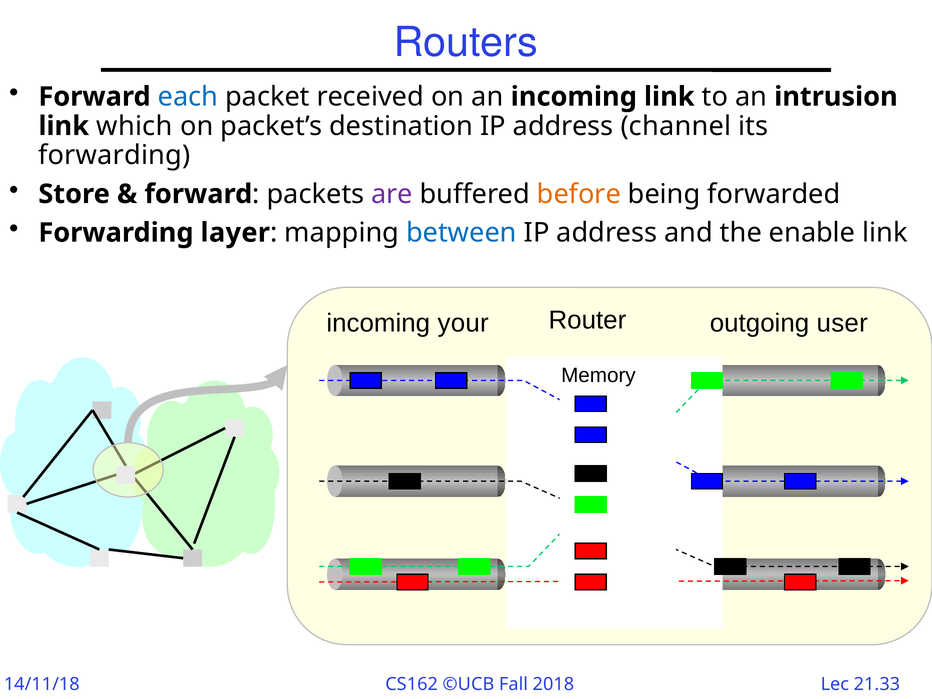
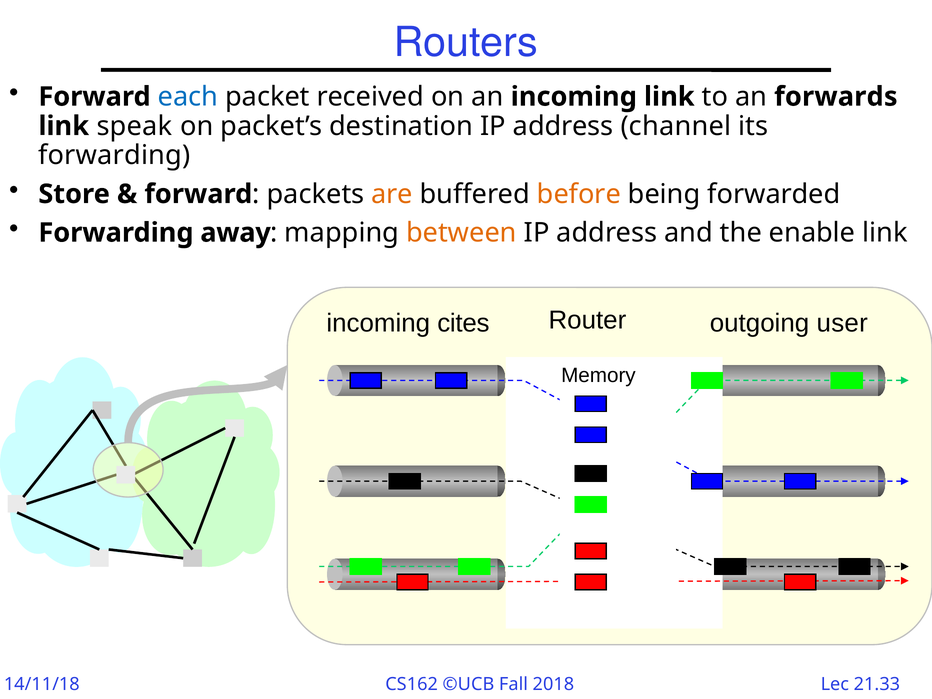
intrusion: intrusion -> forwards
which: which -> speak
are colour: purple -> orange
layer: layer -> away
between colour: blue -> orange
your: your -> cites
